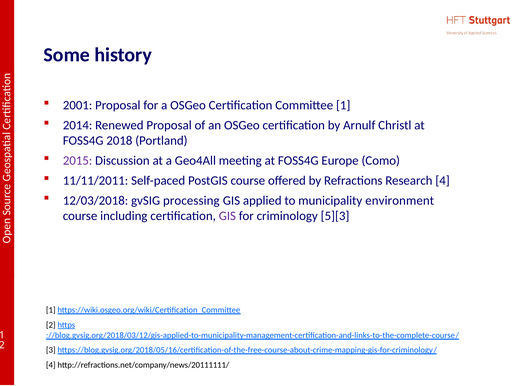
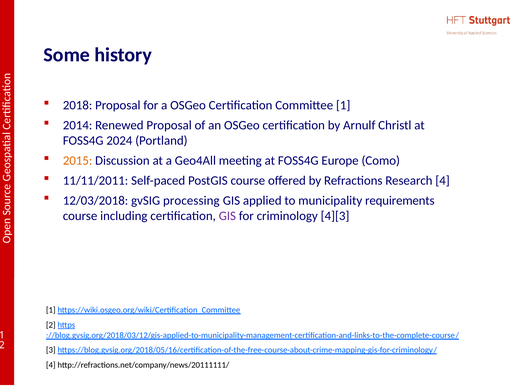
2001: 2001 -> 2018
2018: 2018 -> 2024
2015 colour: purple -> orange
environment: environment -> requirements
5][3: 5][3 -> 4][3
